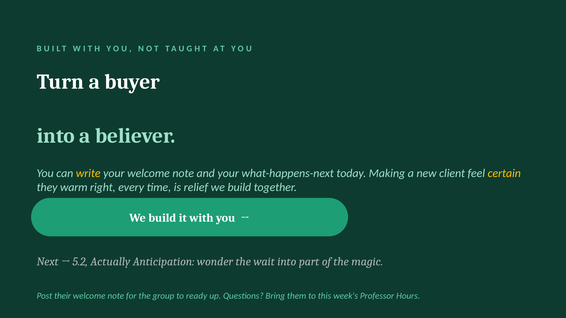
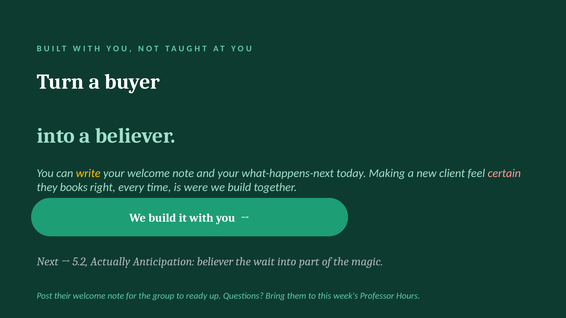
certain colour: yellow -> pink
warm: warm -> books
relief: relief -> were
Anticipation wonder: wonder -> believer
